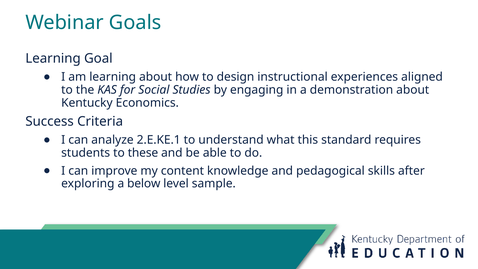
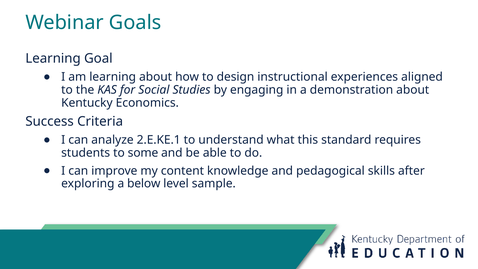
these: these -> some
